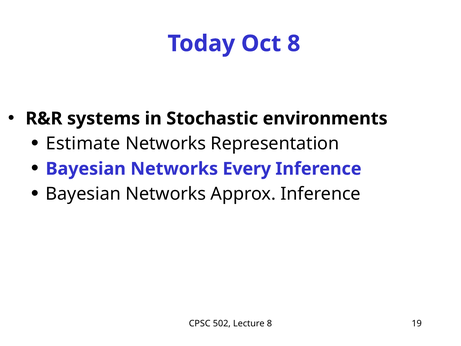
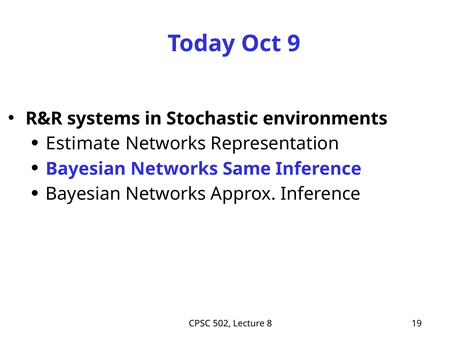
Oct 8: 8 -> 9
Every: Every -> Same
